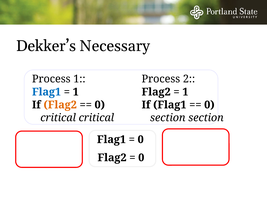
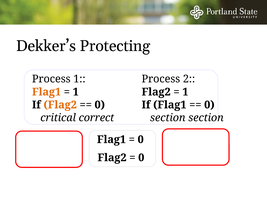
Necessary: Necessary -> Protecting
Flag1 at (47, 92) colour: blue -> orange
critical critical: critical -> correct
